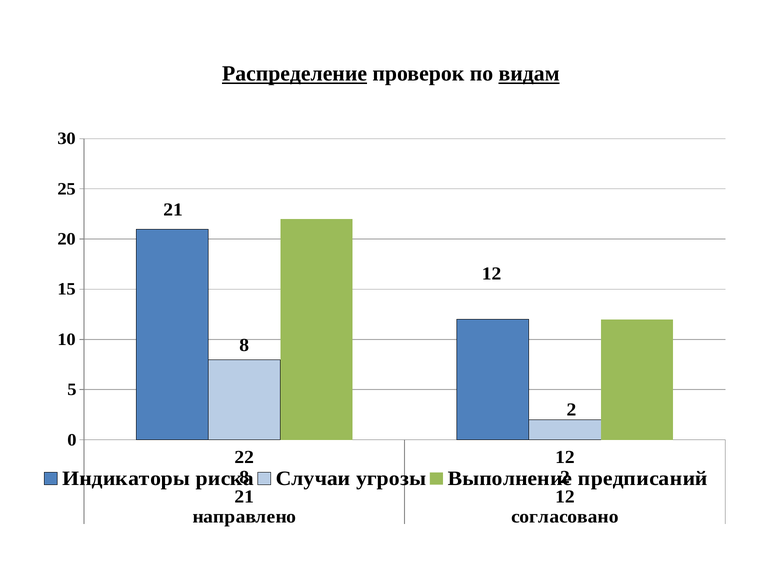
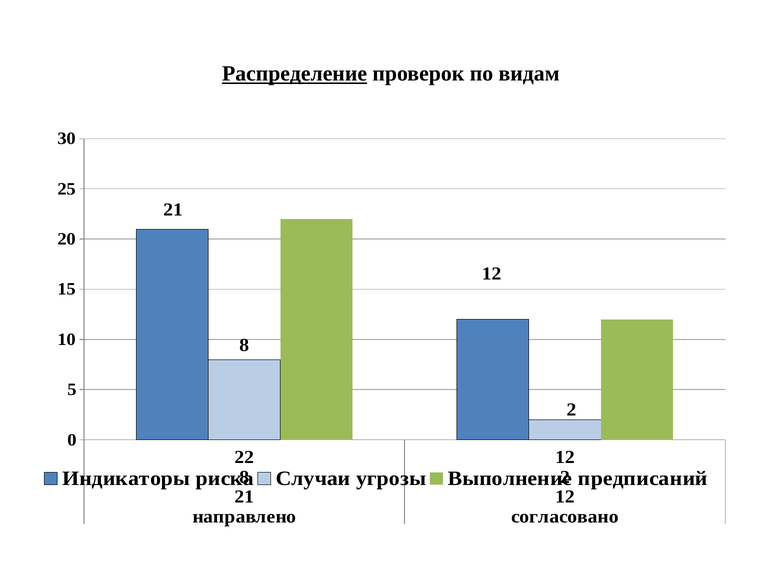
видам underline: present -> none
